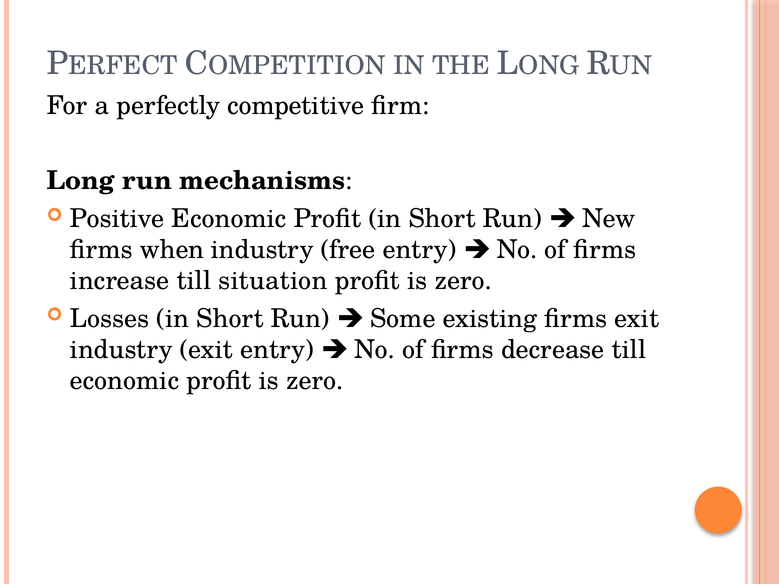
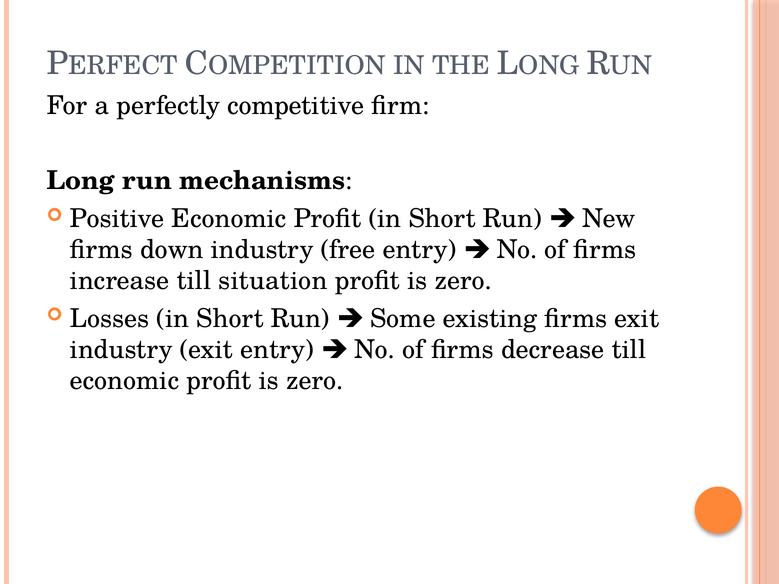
when: when -> down
